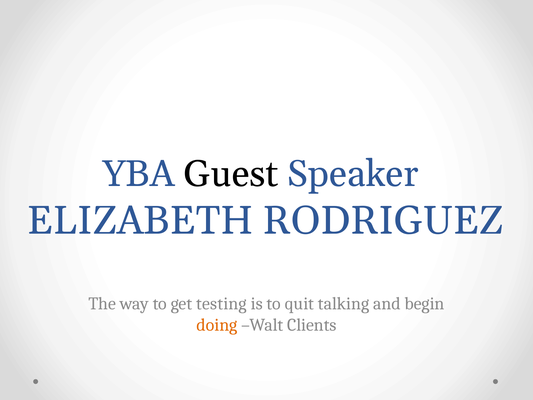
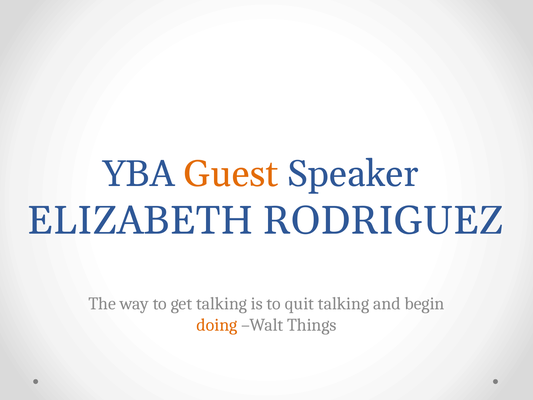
Guest colour: black -> orange
get testing: testing -> talking
Clients: Clients -> Things
